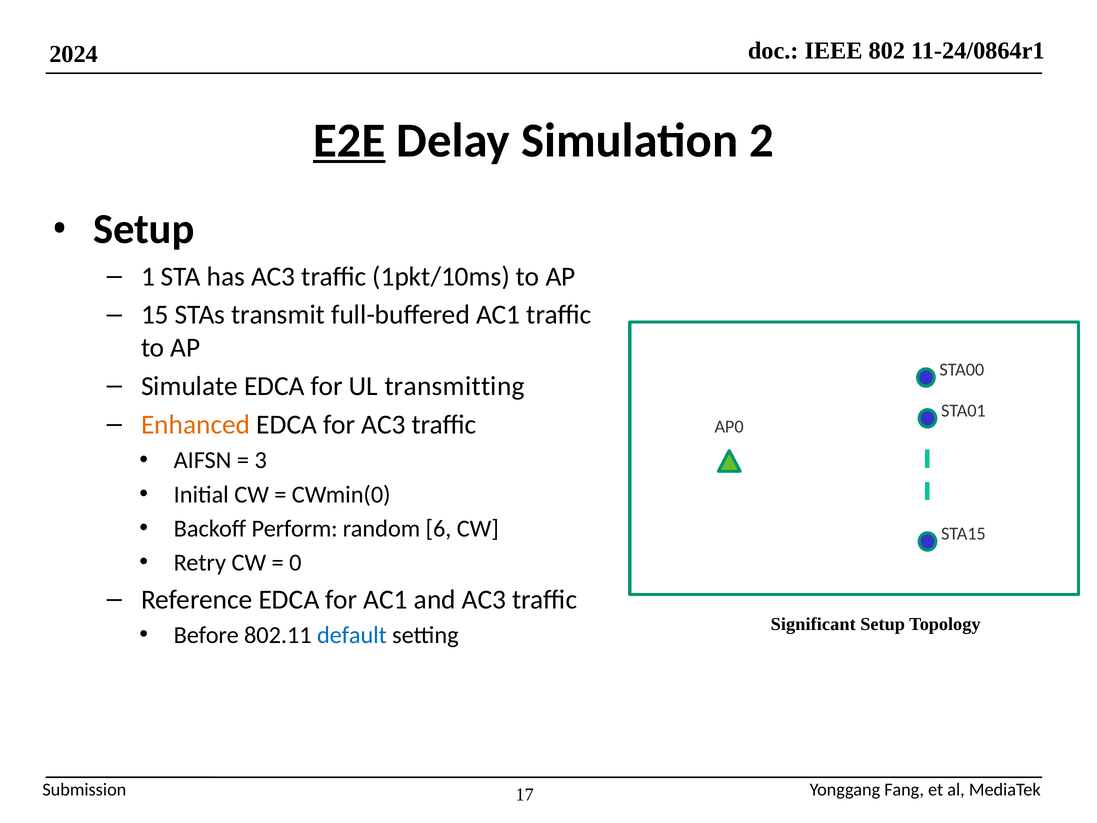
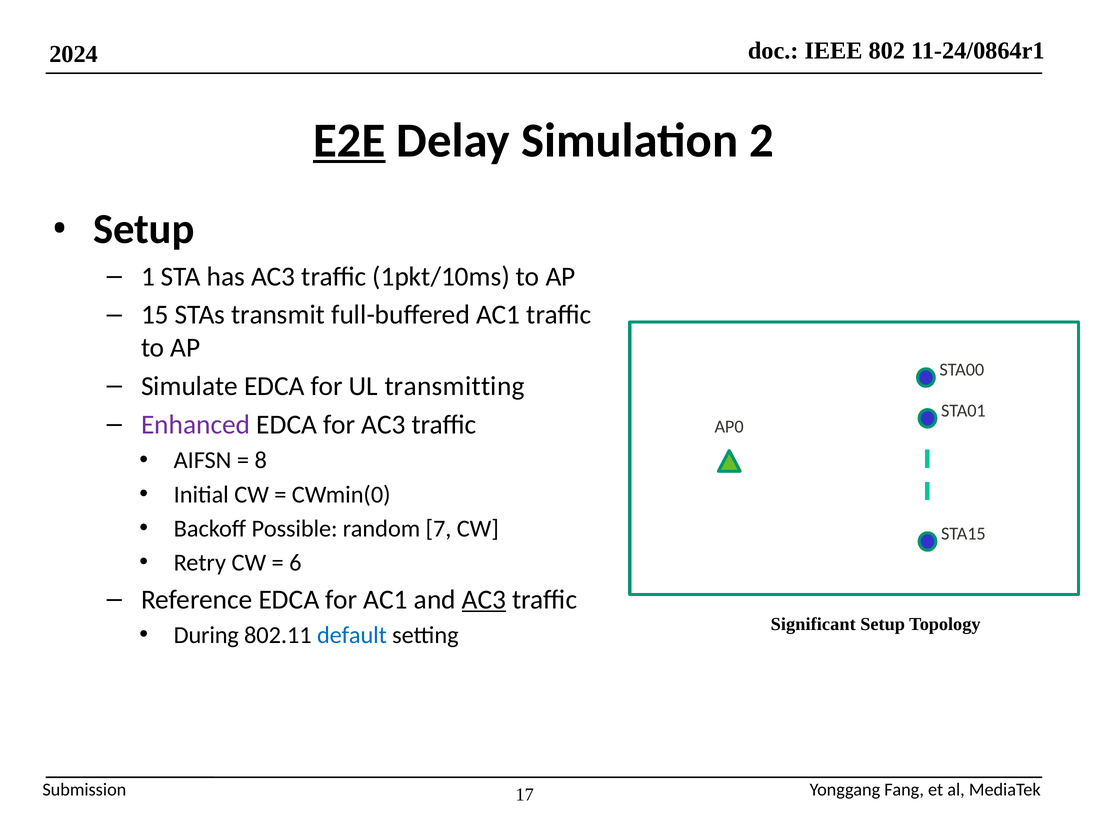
Enhanced colour: orange -> purple
3: 3 -> 8
Perform: Perform -> Possible
6: 6 -> 7
0: 0 -> 6
AC3 at (484, 599) underline: none -> present
Before: Before -> During
